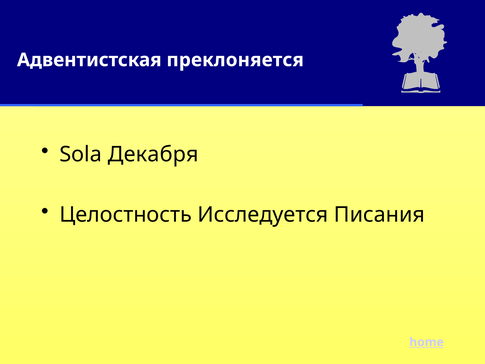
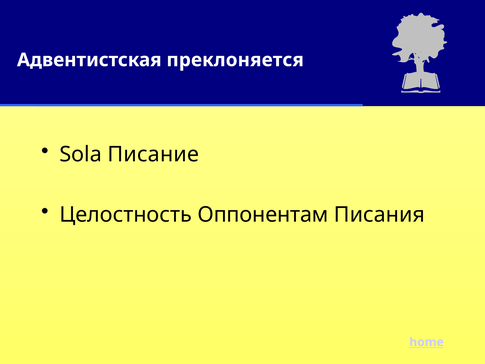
Декабря: Декабря -> Писание
Исследуется: Исследуется -> Оппонентам
